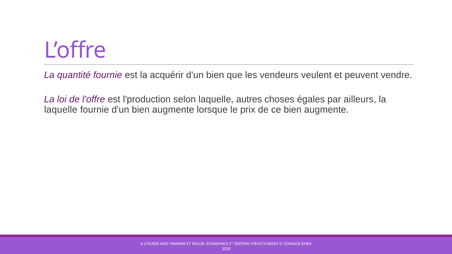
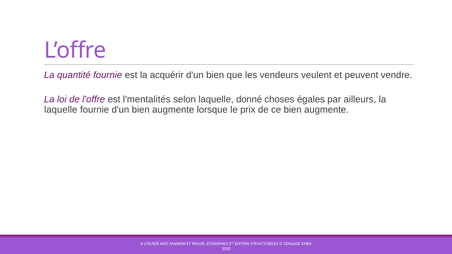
l'production: l'production -> l'mentalités
autres: autres -> donné
